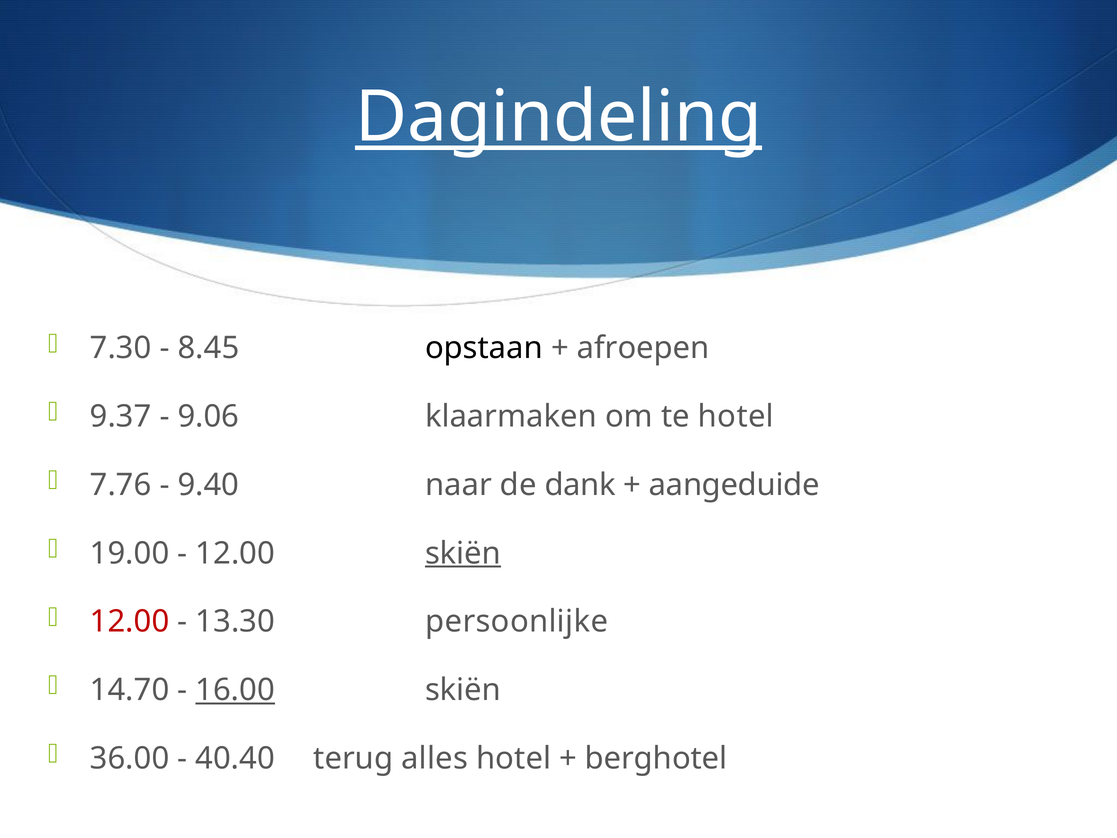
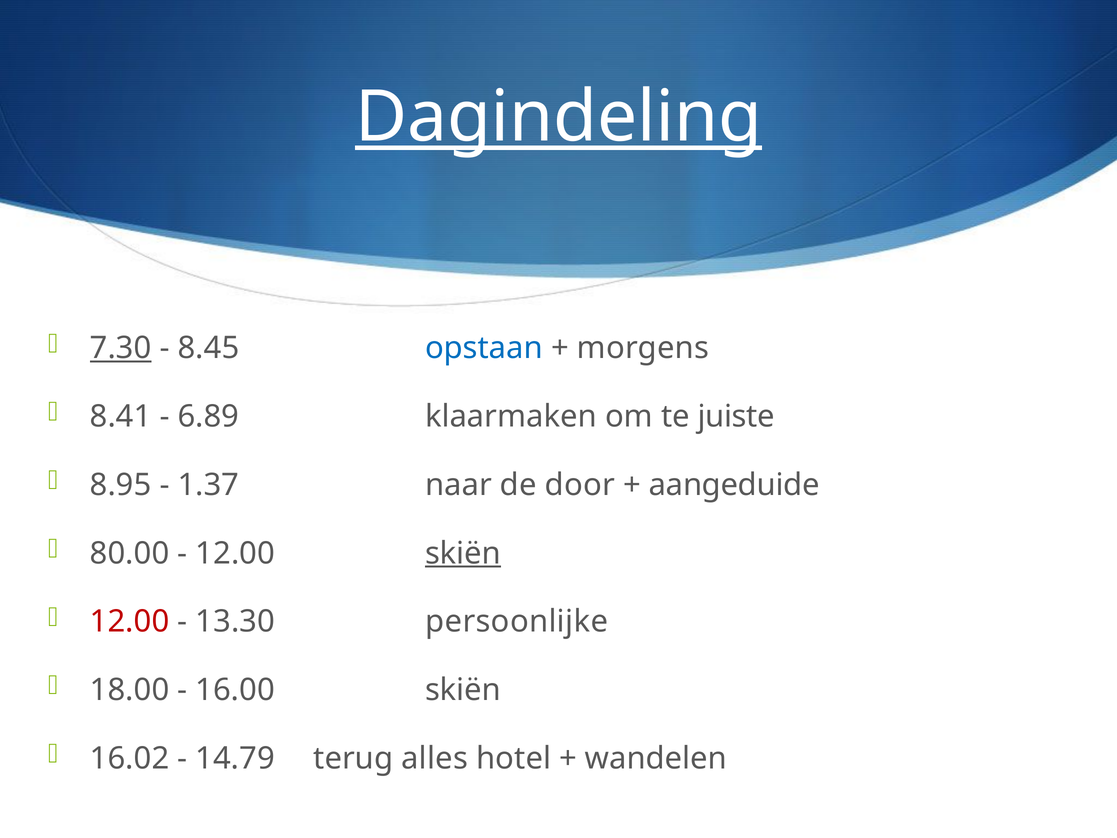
7.30 underline: none -> present
opstaan colour: black -> blue
afroepen: afroepen -> morgens
9.37: 9.37 -> 8.41
9.06: 9.06 -> 6.89
te hotel: hotel -> juiste
7.76: 7.76 -> 8.95
9.40: 9.40 -> 1.37
dank: dank -> door
19.00: 19.00 -> 80.00
14.70: 14.70 -> 18.00
16.00 underline: present -> none
36.00: 36.00 -> 16.02
40.40: 40.40 -> 14.79
berghotel: berghotel -> wandelen
